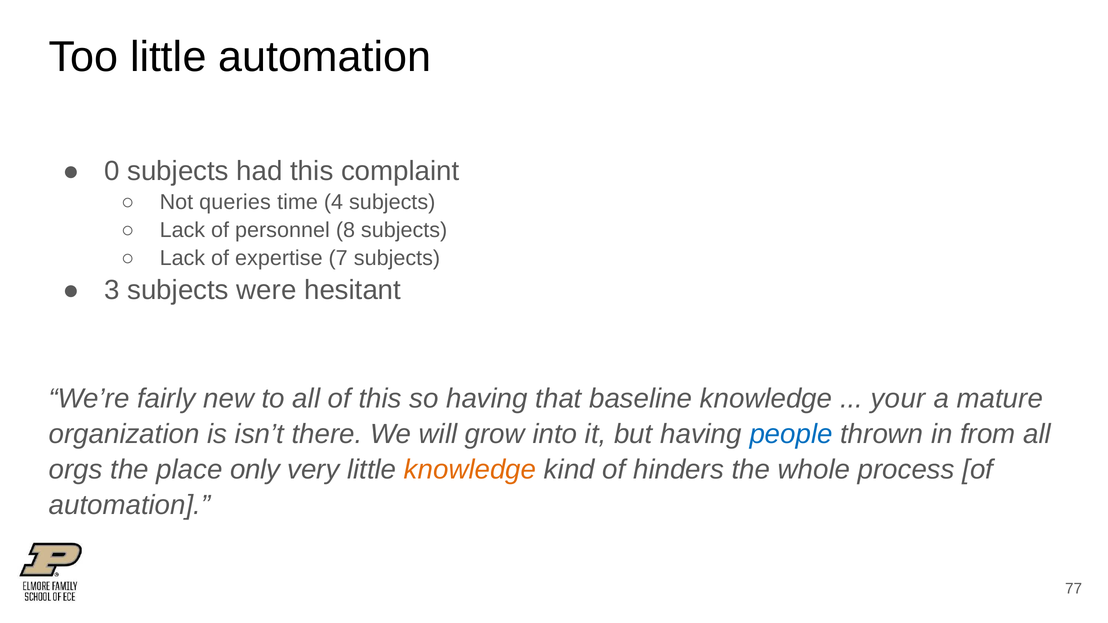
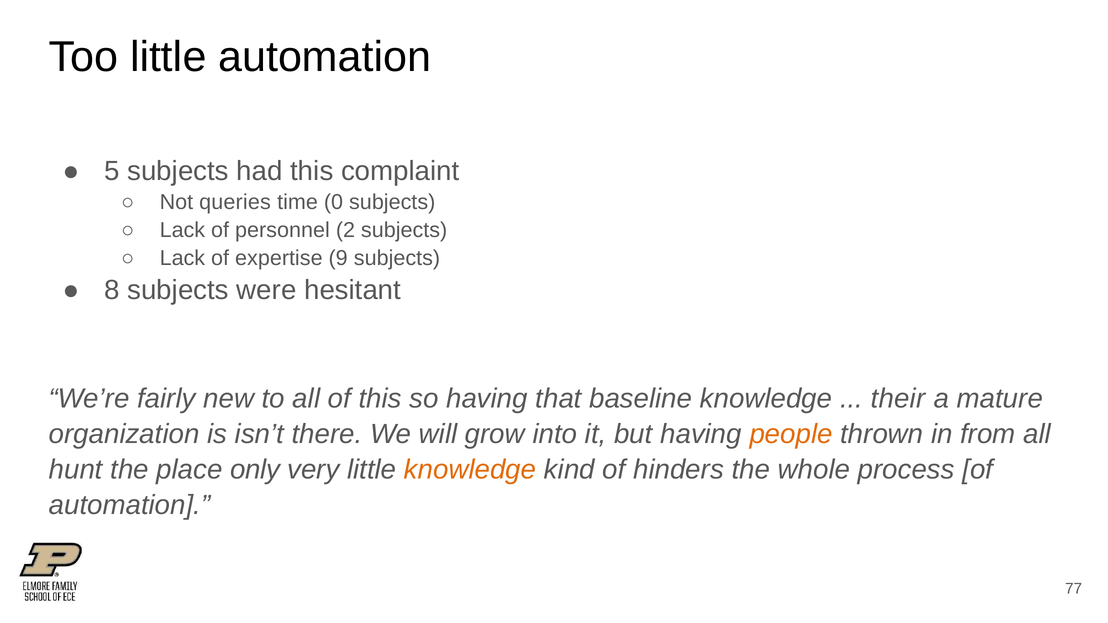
0: 0 -> 5
4: 4 -> 0
8: 8 -> 2
7: 7 -> 9
3: 3 -> 8
your: your -> their
people colour: blue -> orange
orgs: orgs -> hunt
